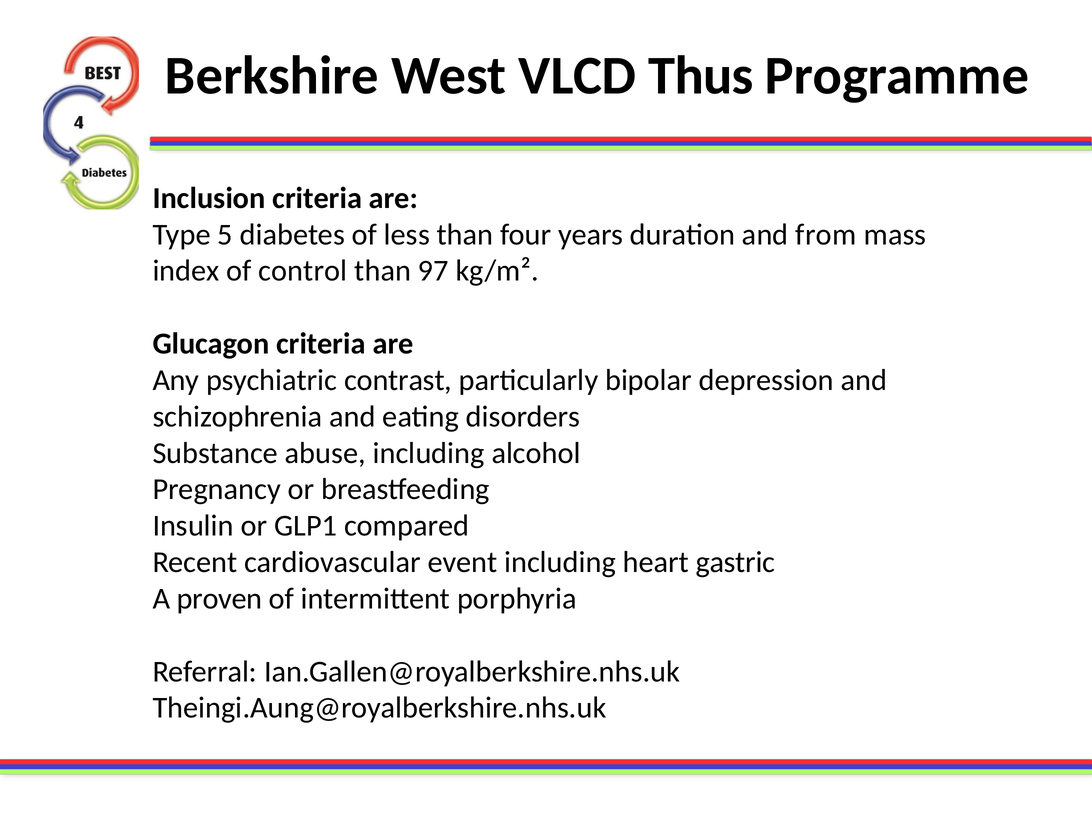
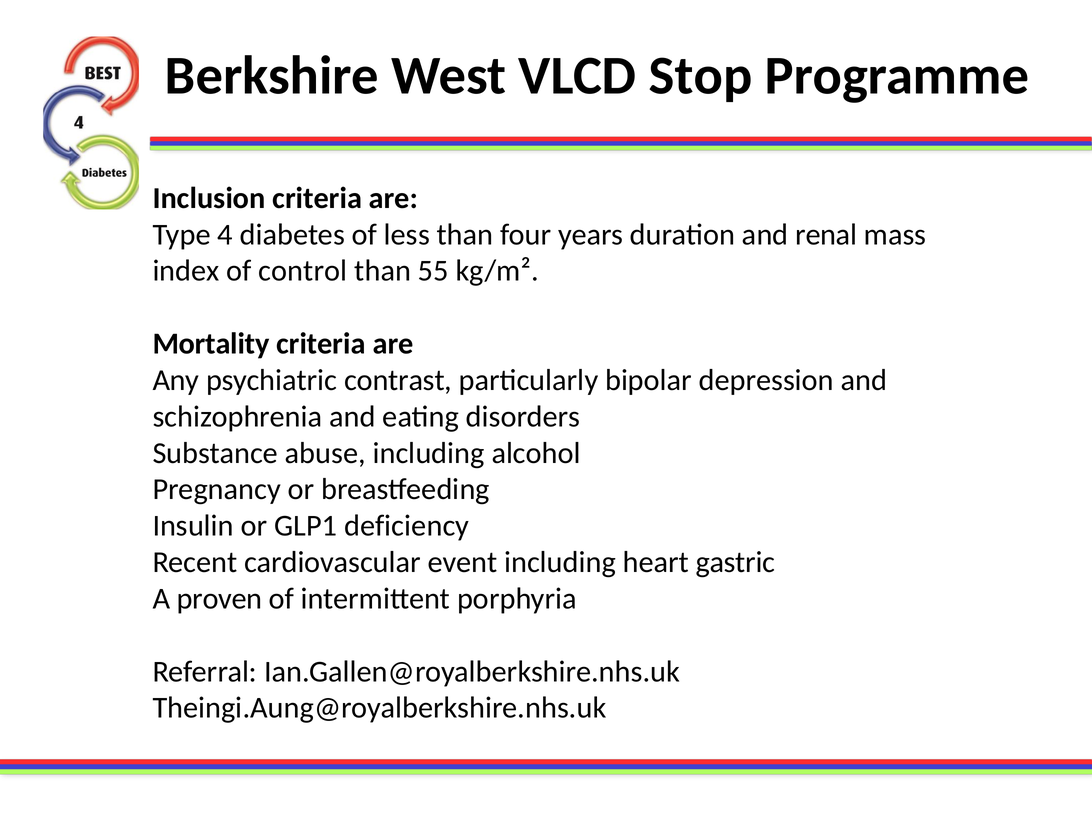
Thus: Thus -> Stop
5: 5 -> 4
from: from -> renal
97: 97 -> 55
Glucagon: Glucagon -> Mortality
compared: compared -> deficiency
